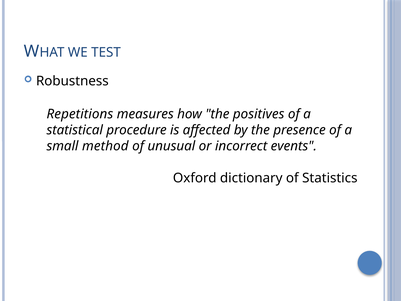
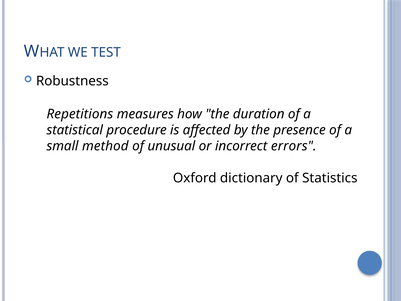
positives: positives -> duration
events: events -> errors
